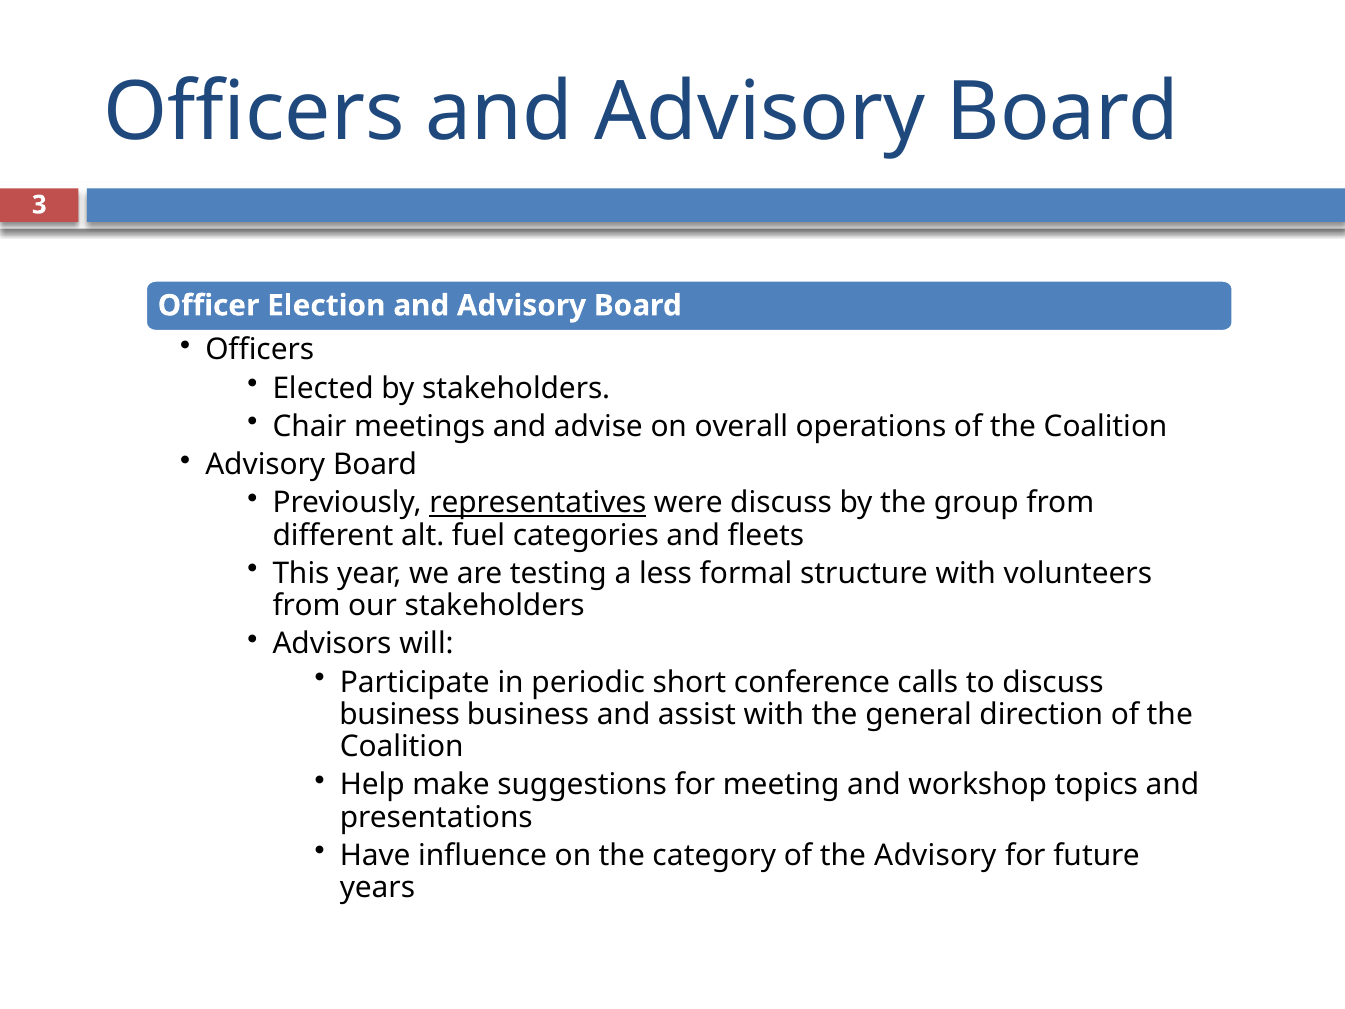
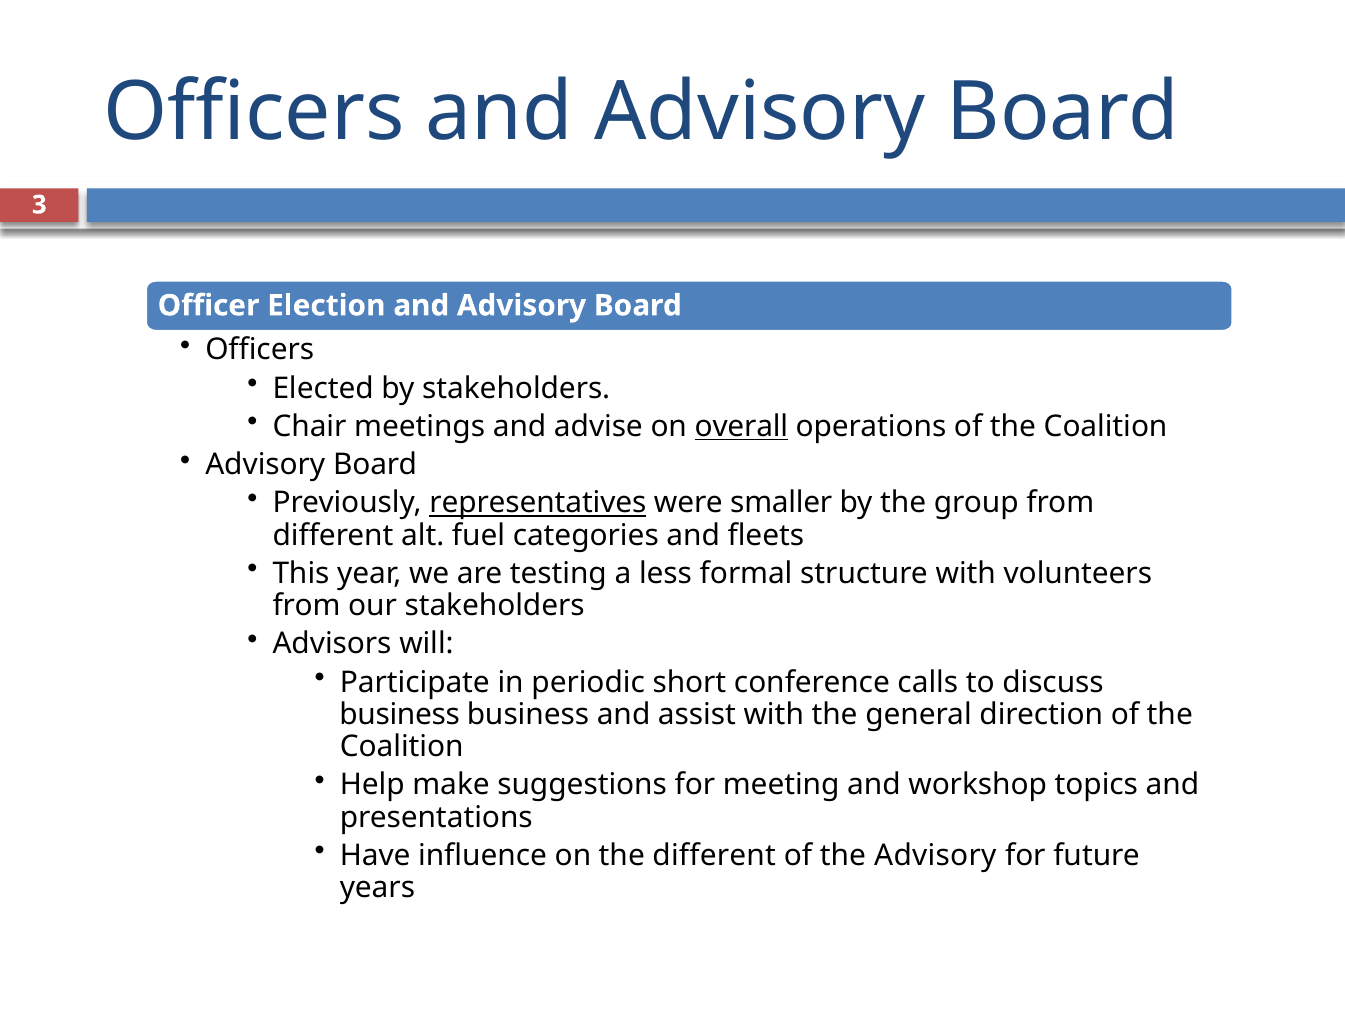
overall underline: none -> present
were discuss: discuss -> smaller
the category: category -> different
